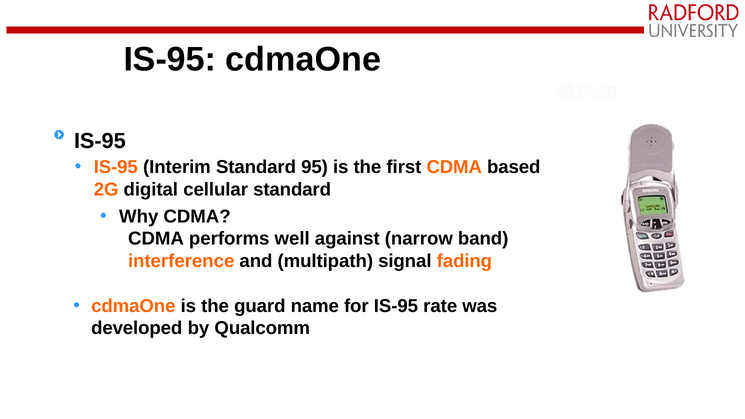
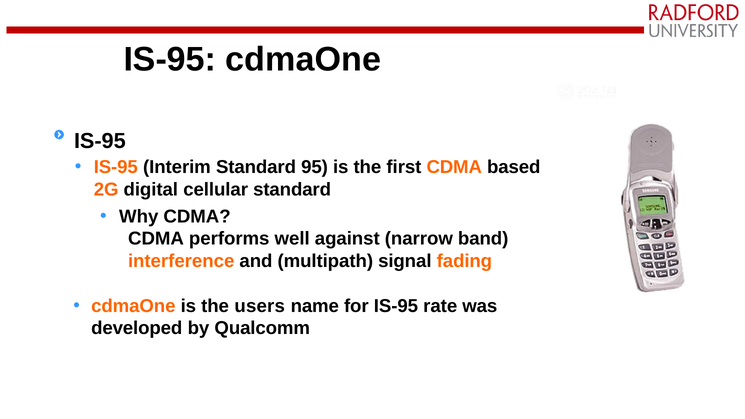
guard: guard -> users
